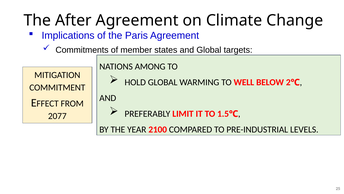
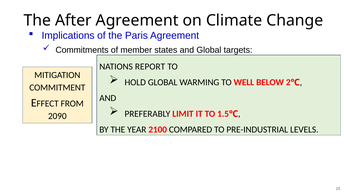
AMONG: AMONG -> REPORT
2077: 2077 -> 2090
